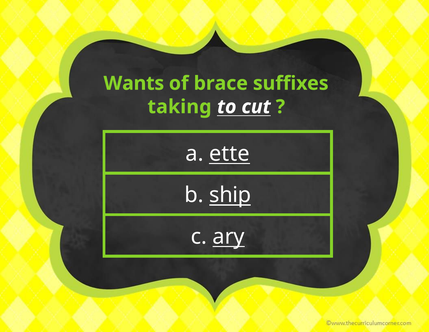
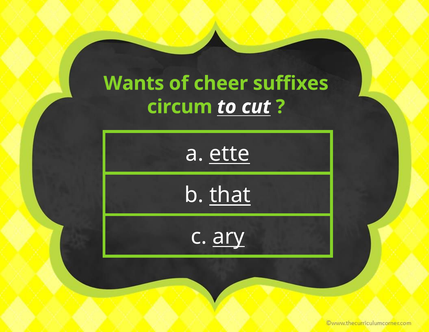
brace: brace -> cheer
taking: taking -> circum
ship: ship -> that
